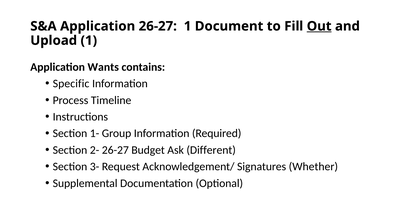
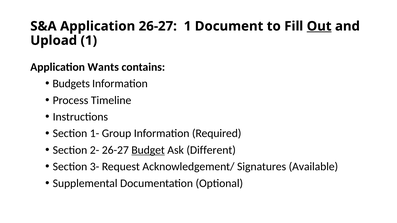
Specific: Specific -> Budgets
Budget underline: none -> present
Whether: Whether -> Available
